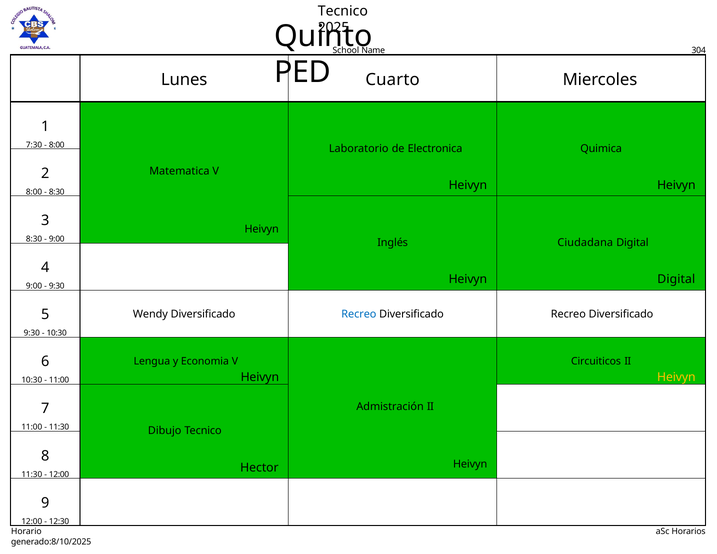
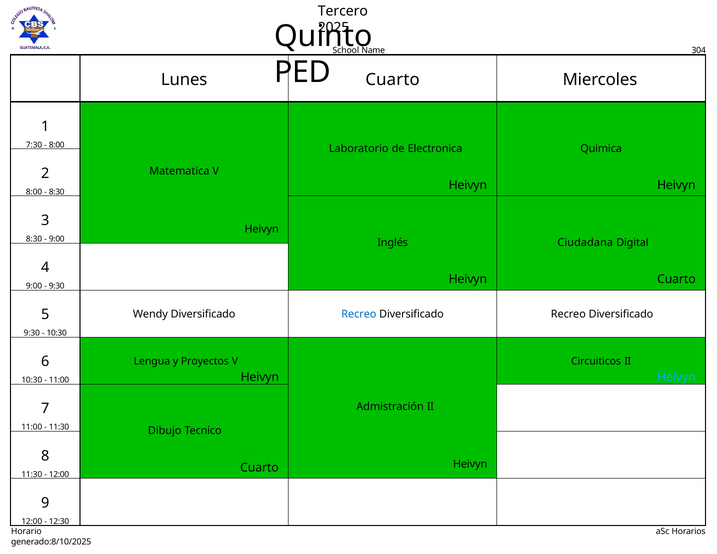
Tecnico at (343, 11): Tecnico -> Tercero
Digital at (676, 279): Digital -> Cuarto
Economia: Economia -> Proyectos
Heivyn at (676, 377) colour: yellow -> light blue
Hector at (259, 468): Hector -> Cuarto
